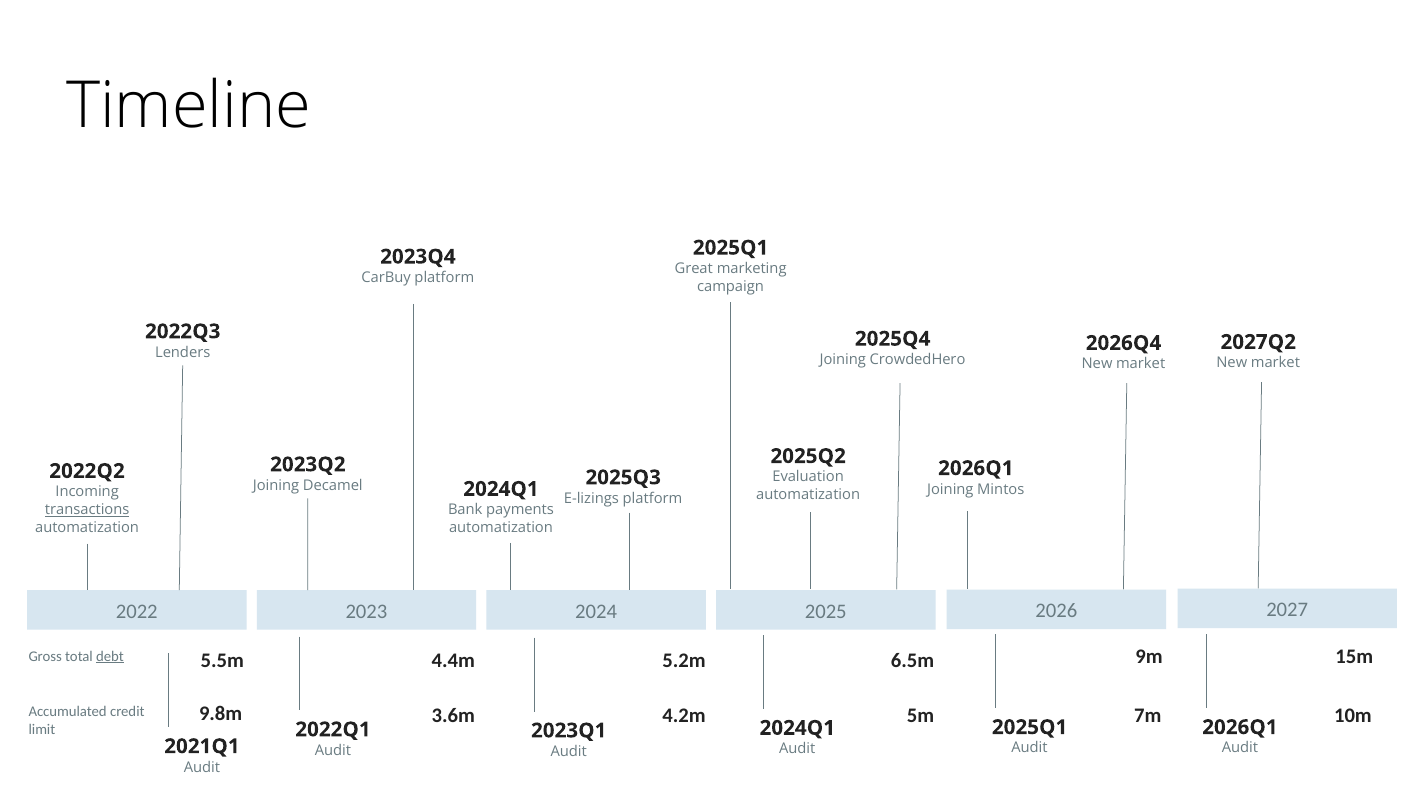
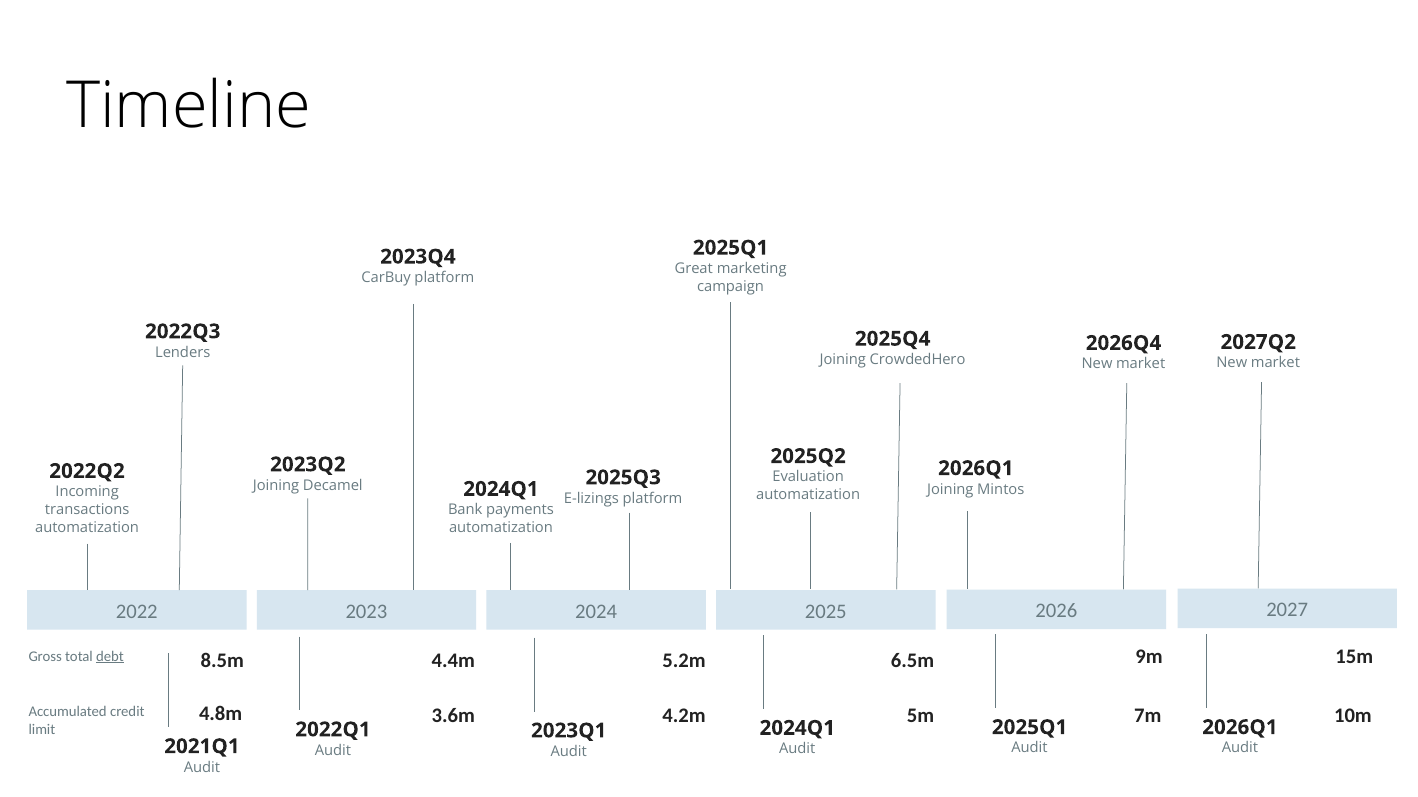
transactions underline: present -> none
5.5m: 5.5m -> 8.5m
9.8m: 9.8m -> 4.8m
